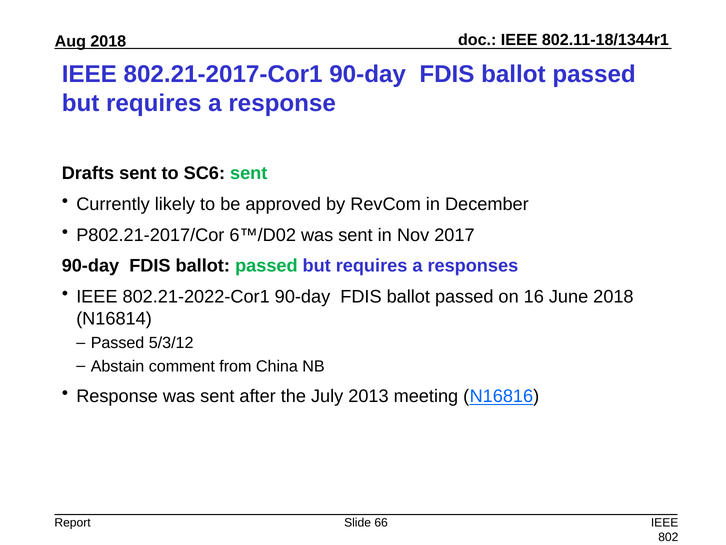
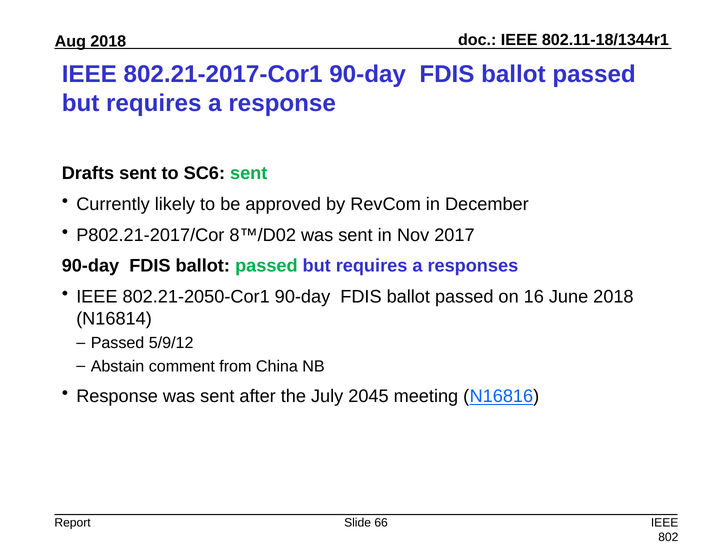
6™/D02: 6™/D02 -> 8™/D02
802.21-2022-Cor1: 802.21-2022-Cor1 -> 802.21-2050-Cor1
5/3/12: 5/3/12 -> 5/9/12
2013: 2013 -> 2045
